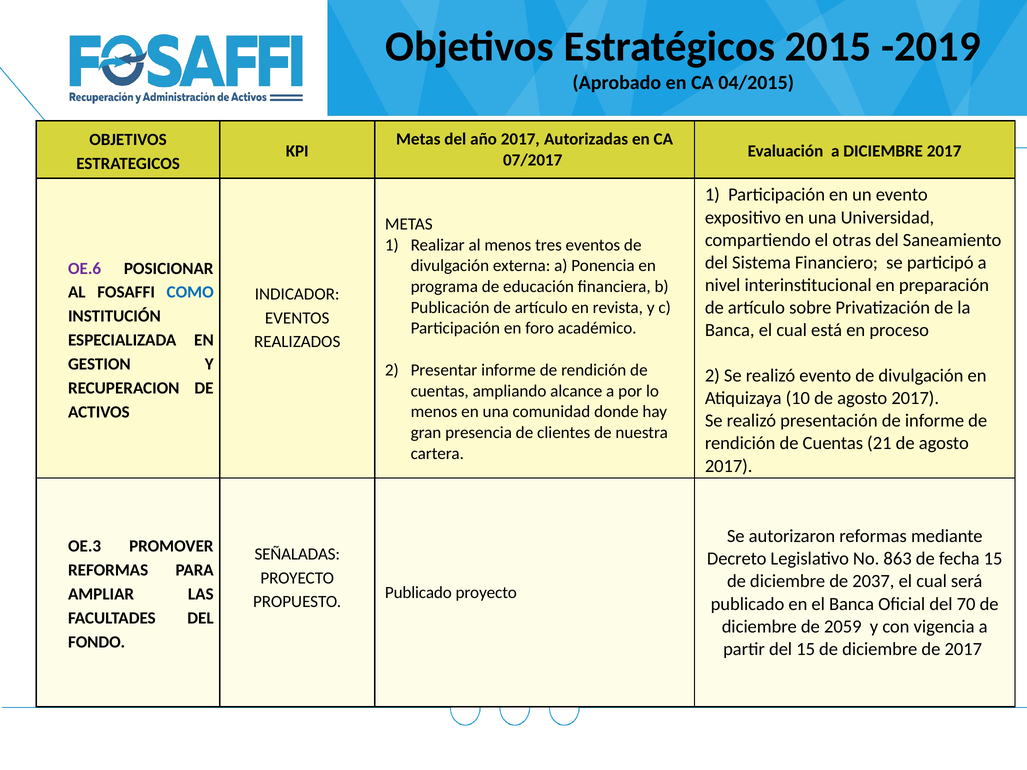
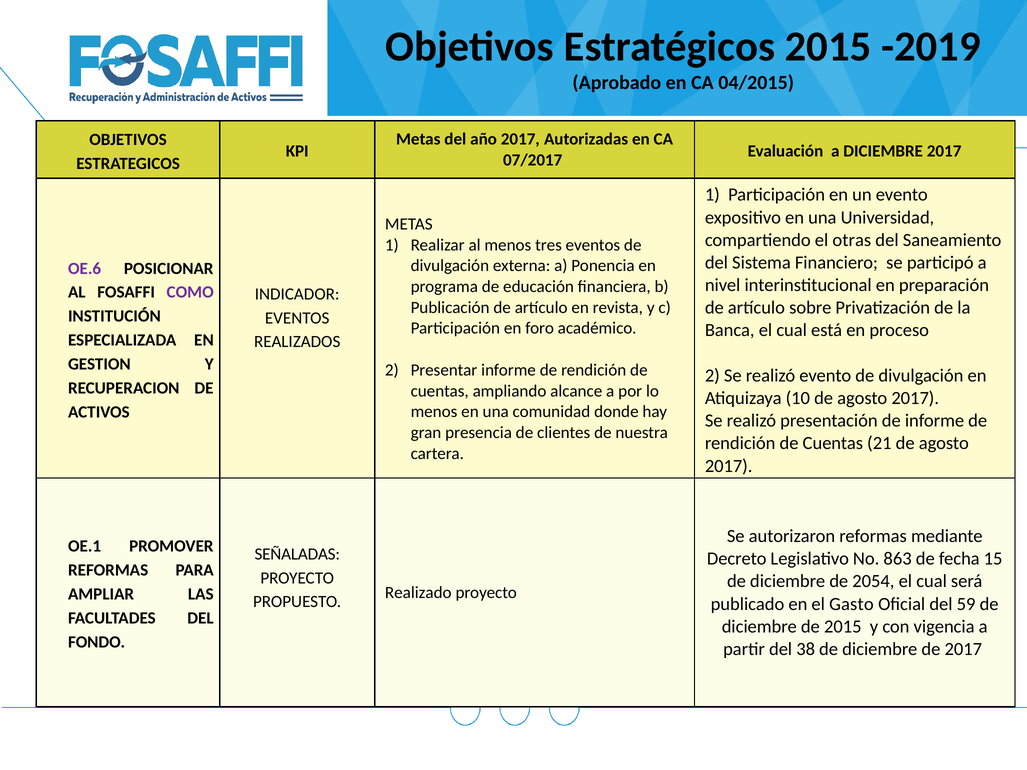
COMO colour: blue -> purple
OE.3: OE.3 -> OE.1
2037: 2037 -> 2054
Publicado at (418, 593): Publicado -> Realizado
el Banca: Banca -> Gasto
70: 70 -> 59
de 2059: 2059 -> 2015
del 15: 15 -> 38
